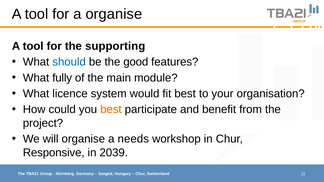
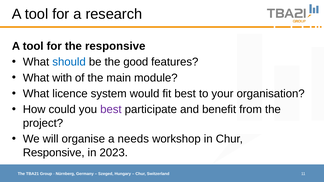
a organise: organise -> research
the supporting: supporting -> responsive
fully: fully -> with
best at (111, 110) colour: orange -> purple
2039: 2039 -> 2023
